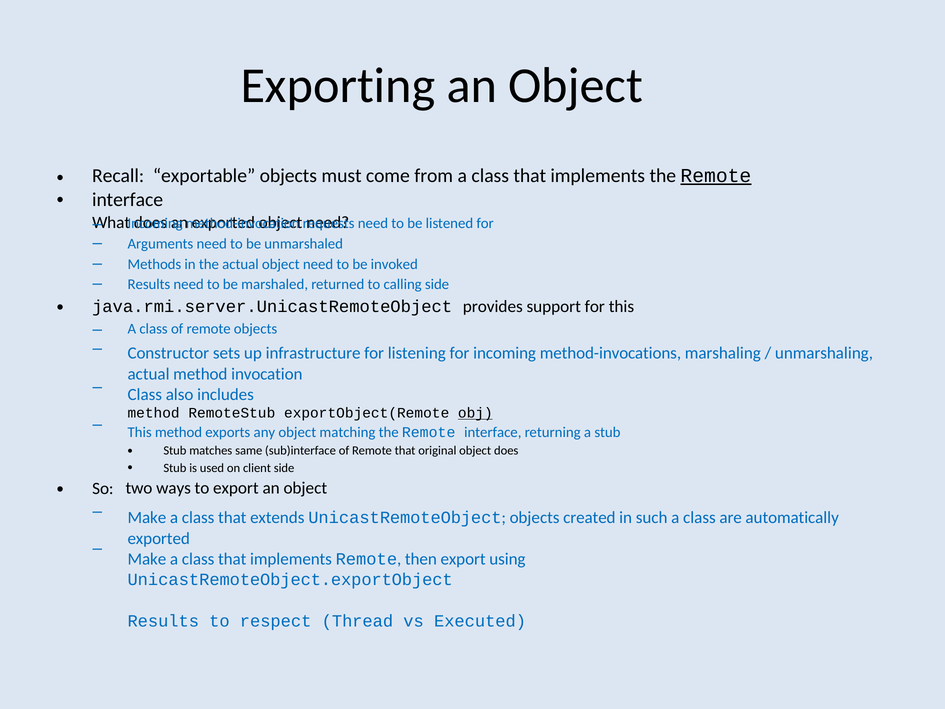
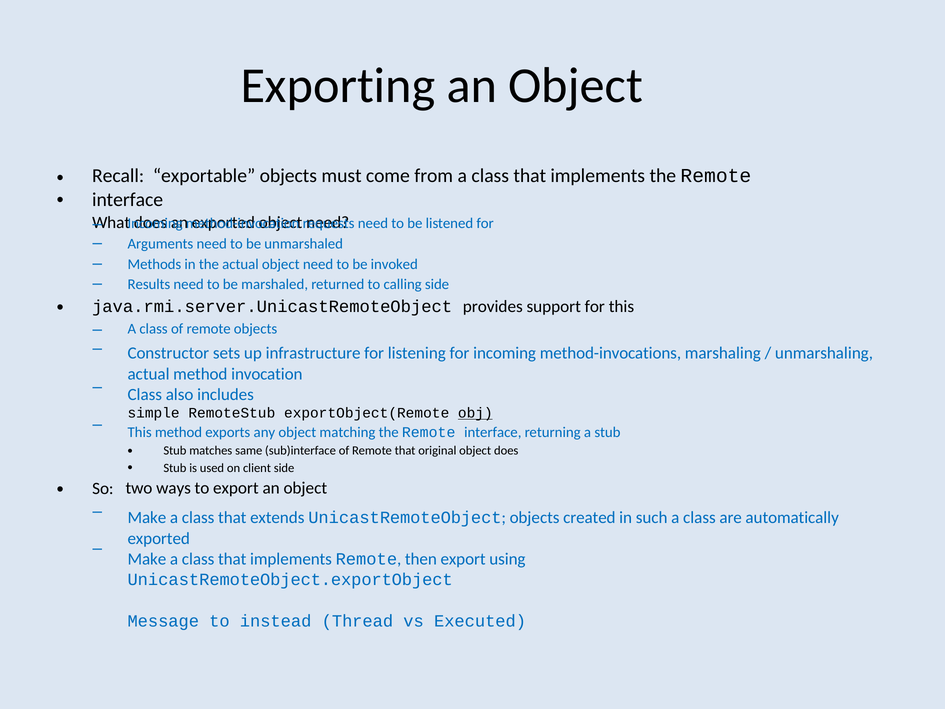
Remote at (716, 176) underline: present -> none
method at (154, 413): method -> simple
Results at (163, 621): Results -> Message
respect: respect -> instead
